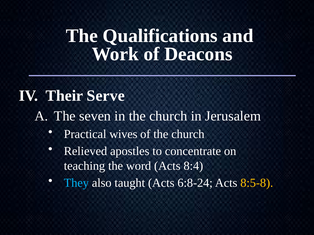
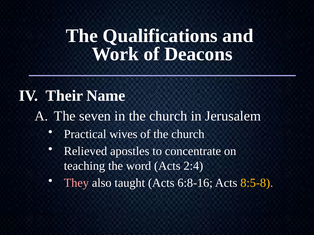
Serve: Serve -> Name
8:4: 8:4 -> 2:4
They colour: light blue -> pink
6:8-24: 6:8-24 -> 6:8-16
